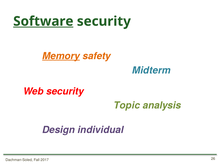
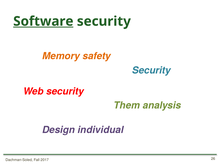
Memory underline: present -> none
Midterm at (151, 70): Midterm -> Security
Topic: Topic -> Them
